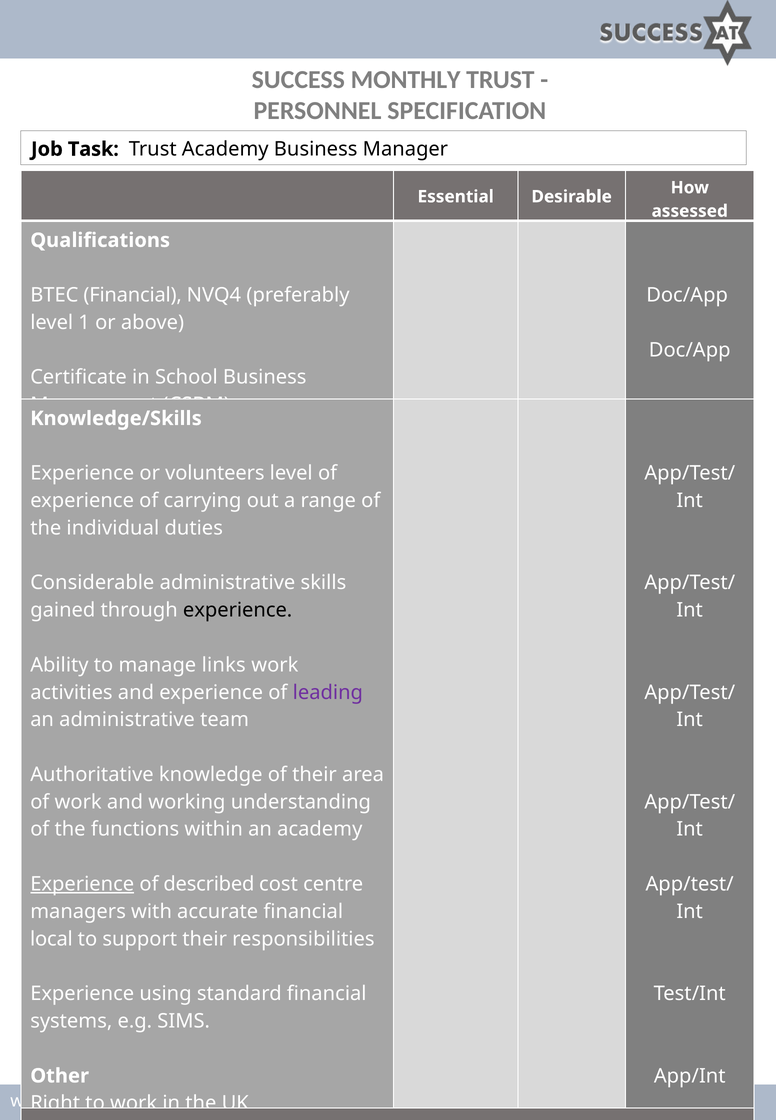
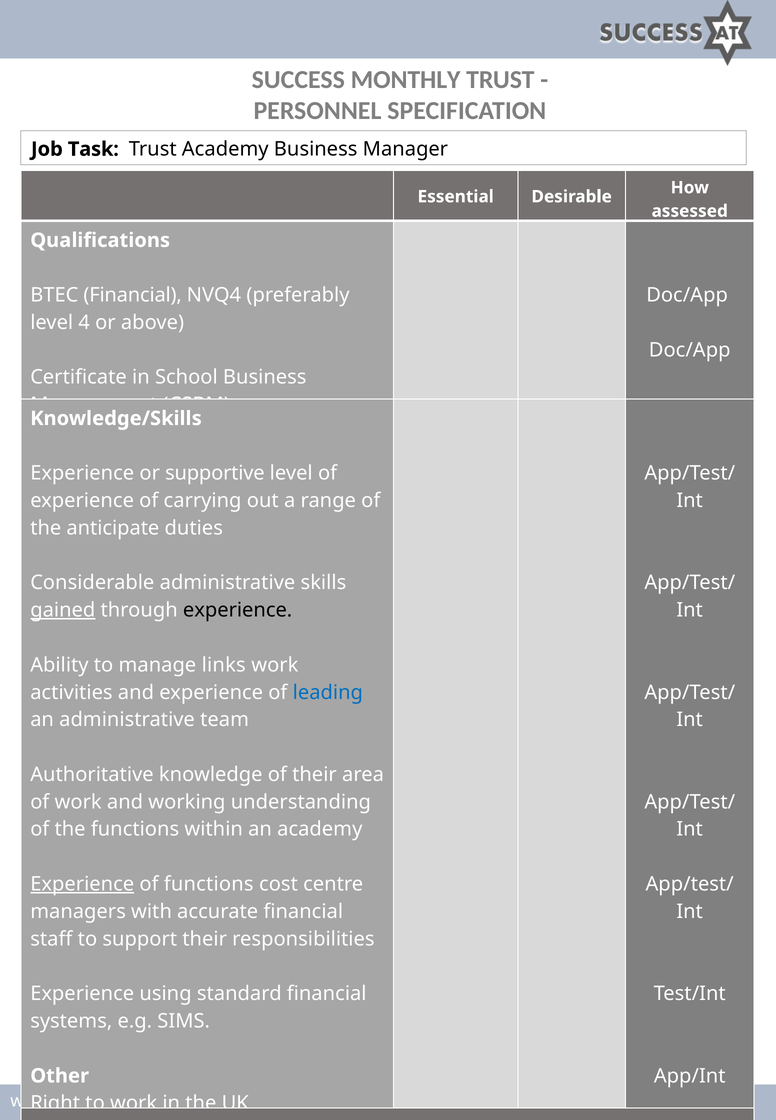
1: 1 -> 4
volunteers: volunteers -> supportive
individual: individual -> anticipate
gained underline: none -> present
leading colour: purple -> blue
of described: described -> functions
local: local -> staff
